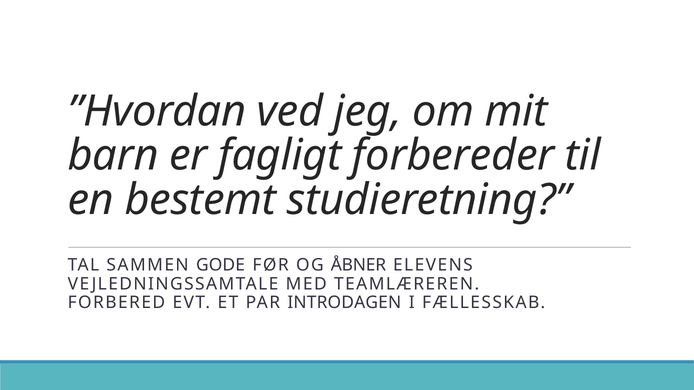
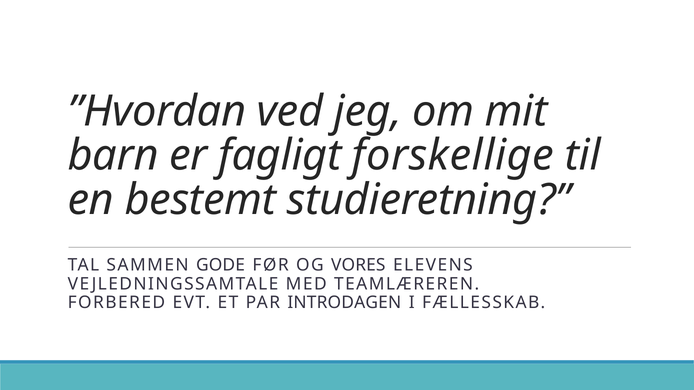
forbereder: forbereder -> forskellige
ÅBNER: ÅBNER -> VORES
